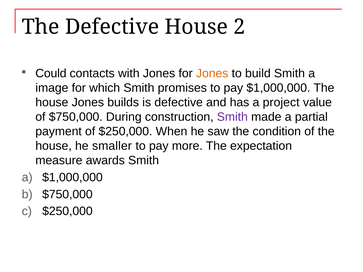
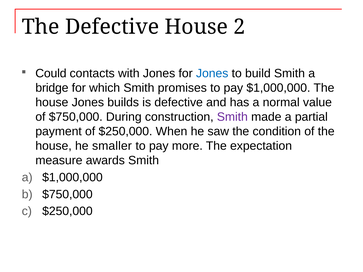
Jones at (212, 73) colour: orange -> blue
image: image -> bridge
project: project -> normal
